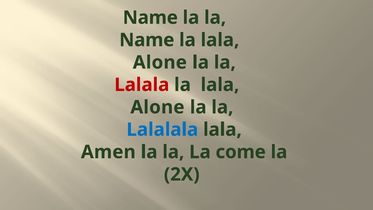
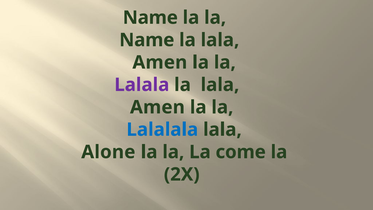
Alone at (160, 62): Alone -> Amen
Lalala colour: red -> purple
Alone at (157, 107): Alone -> Amen
Amen: Amen -> Alone
